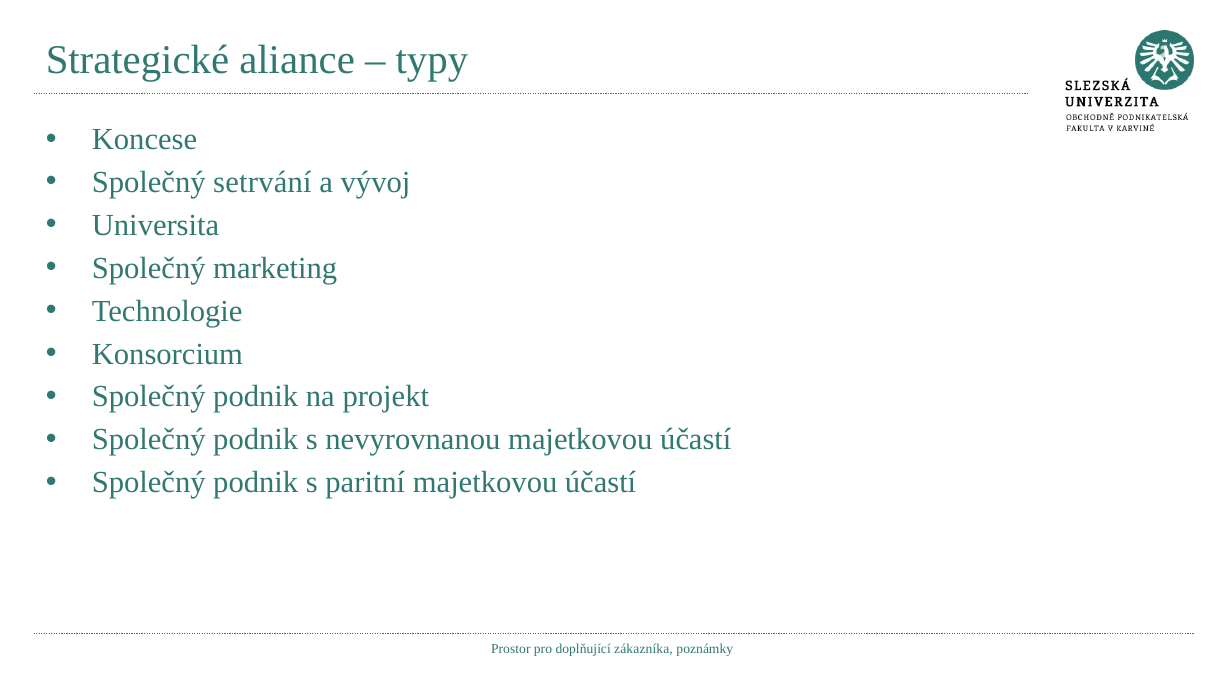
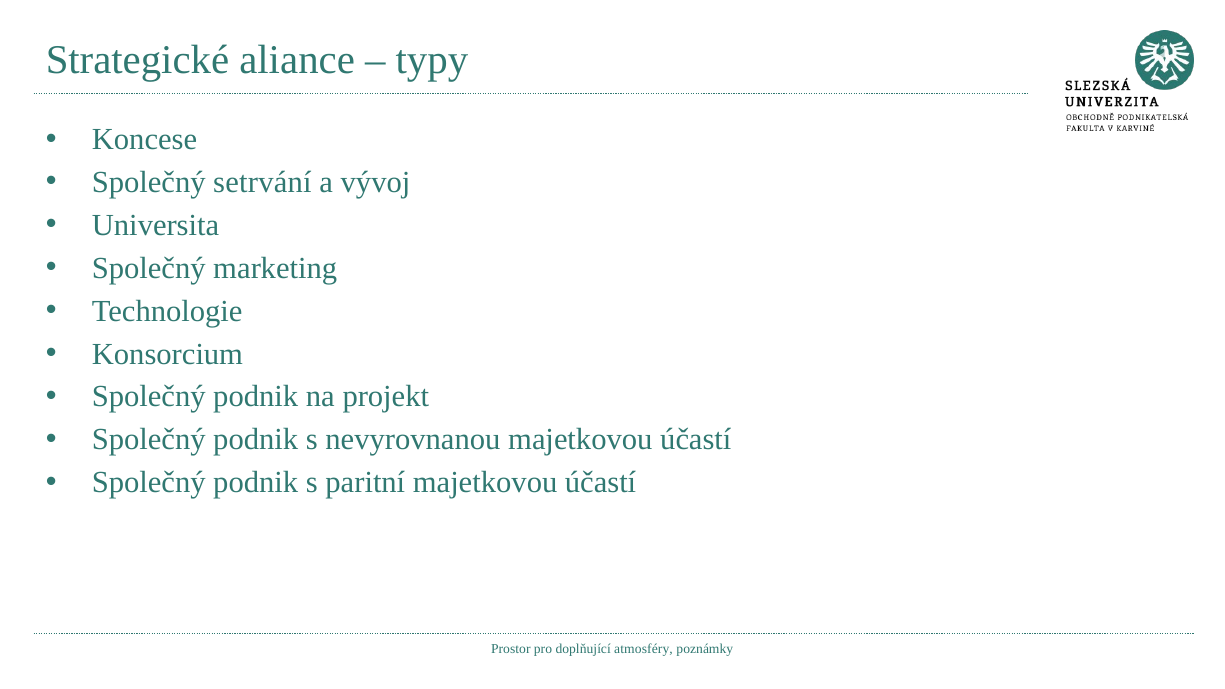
zákazníka: zákazníka -> atmosféry
